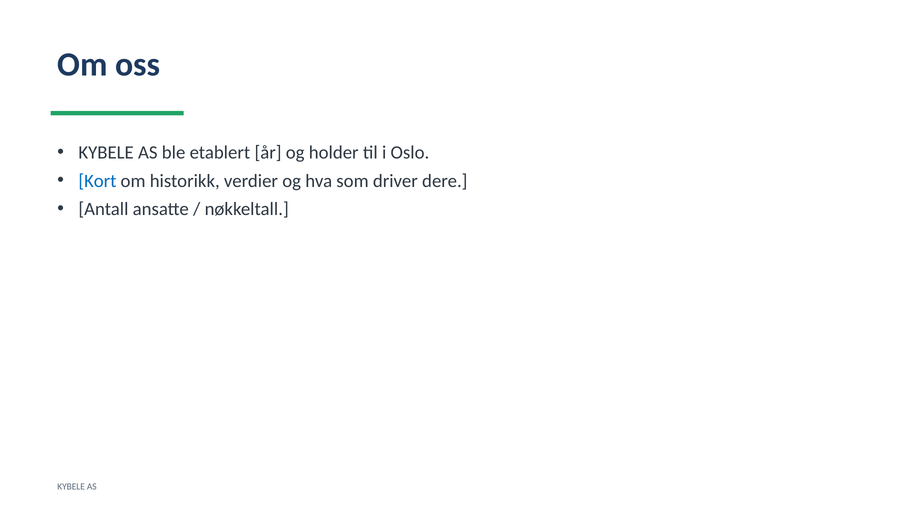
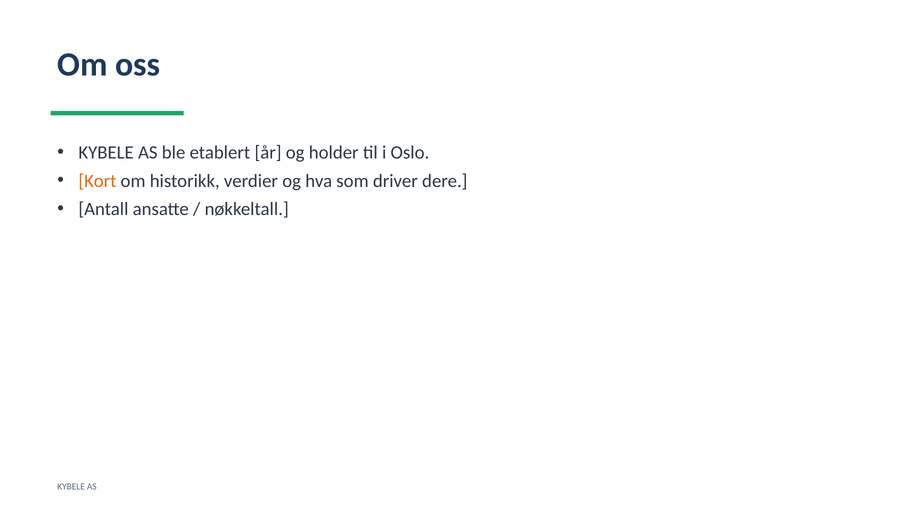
Kort colour: blue -> orange
